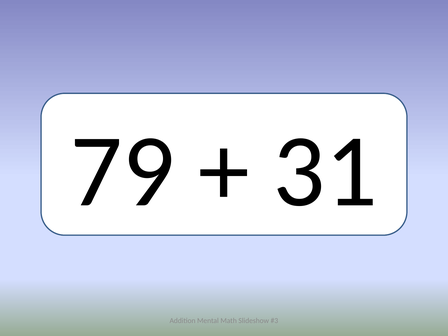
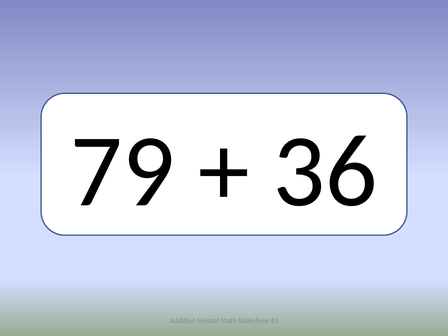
31: 31 -> 36
